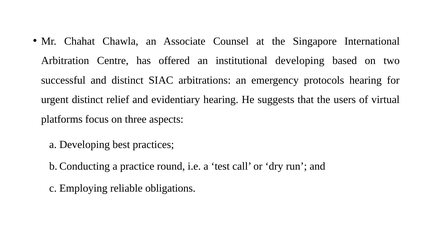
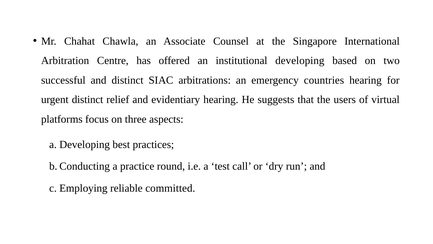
protocols: protocols -> countries
obligations: obligations -> committed
